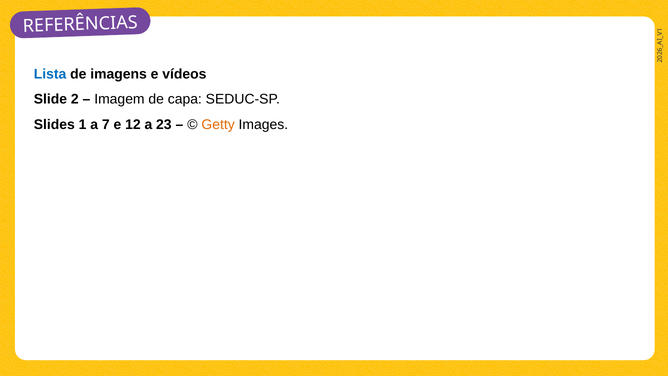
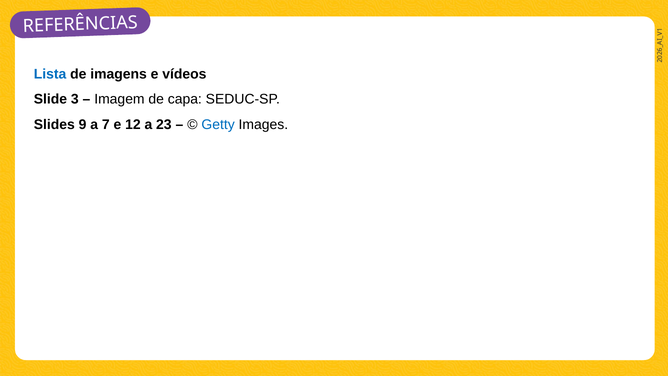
Slide 2: 2 -> 3
Slides 1: 1 -> 9
Getty colour: orange -> blue
